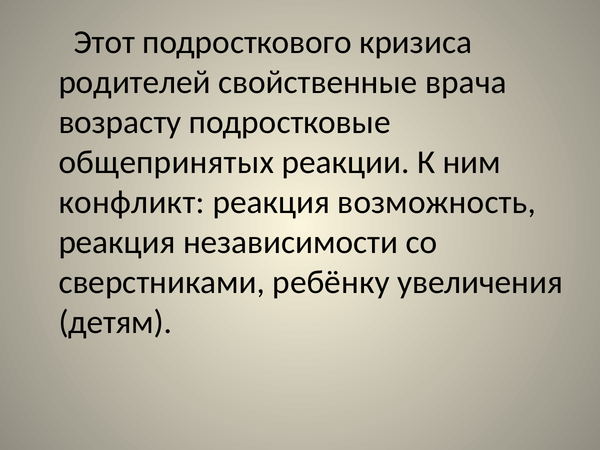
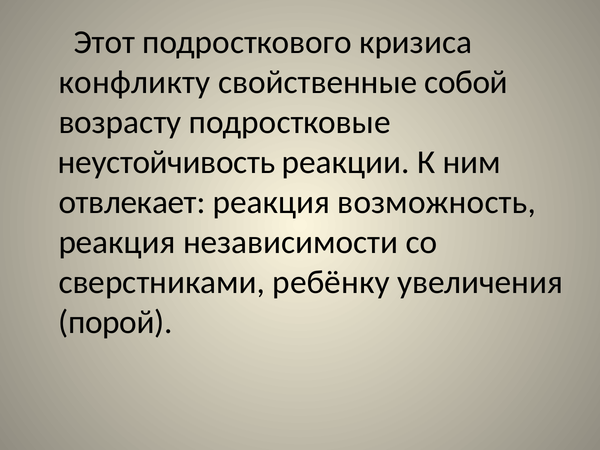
родителей: родителей -> конфликту
врача: врача -> собой
общепринятых: общепринятых -> неустойчивость
конфликт: конфликт -> отвлекает
детям: детям -> порой
